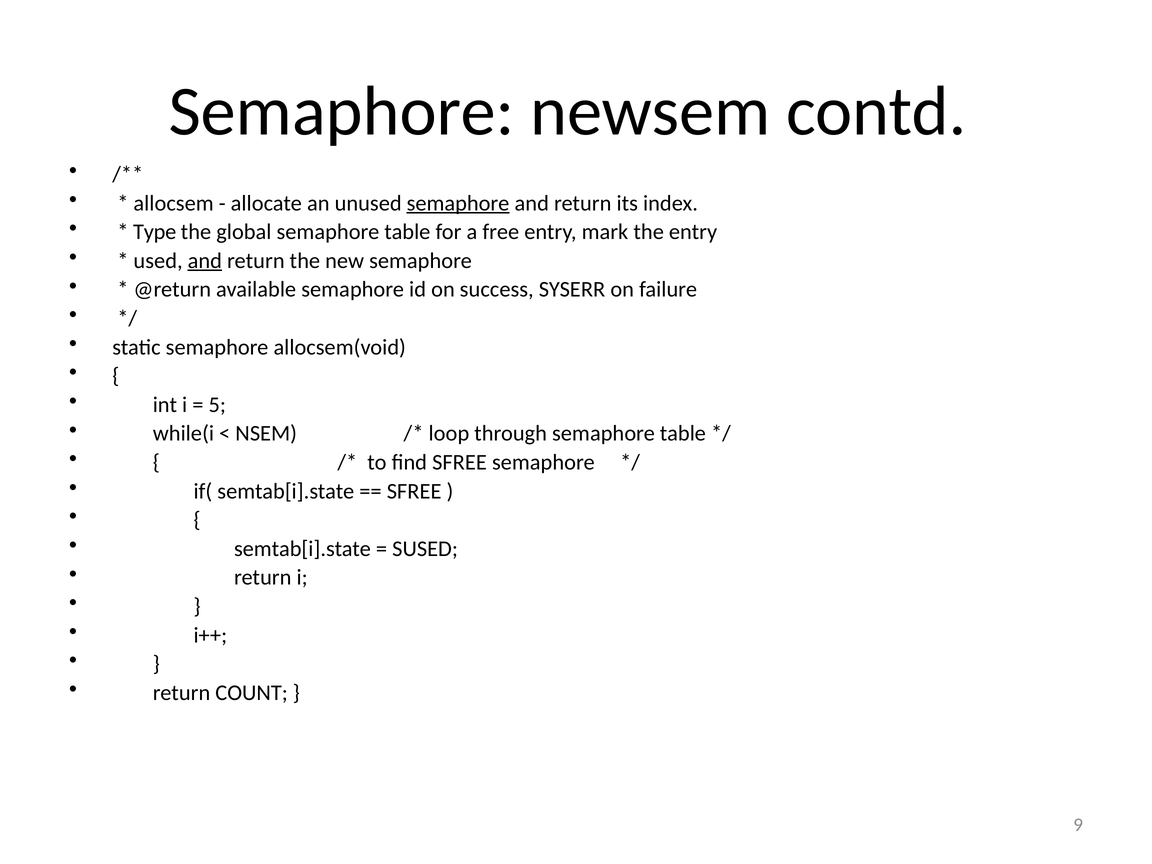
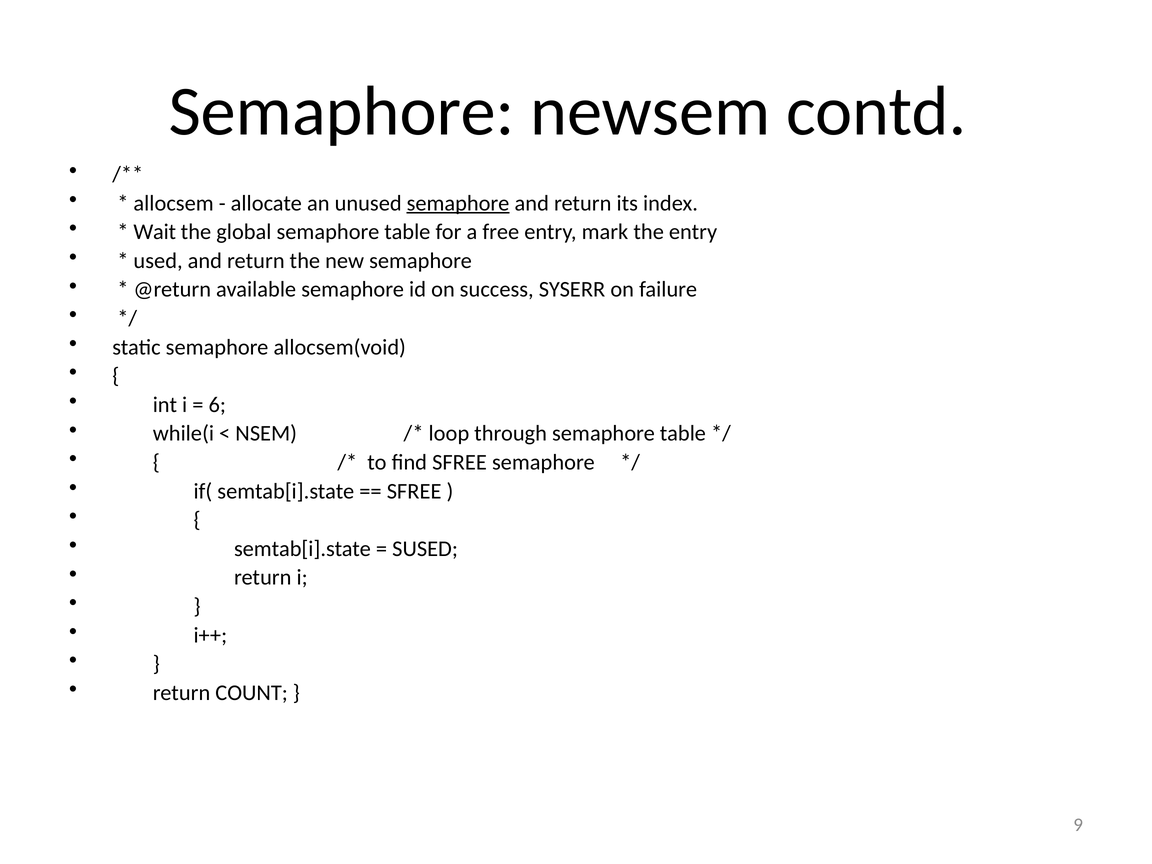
Type: Type -> Wait
and at (205, 261) underline: present -> none
5: 5 -> 6
